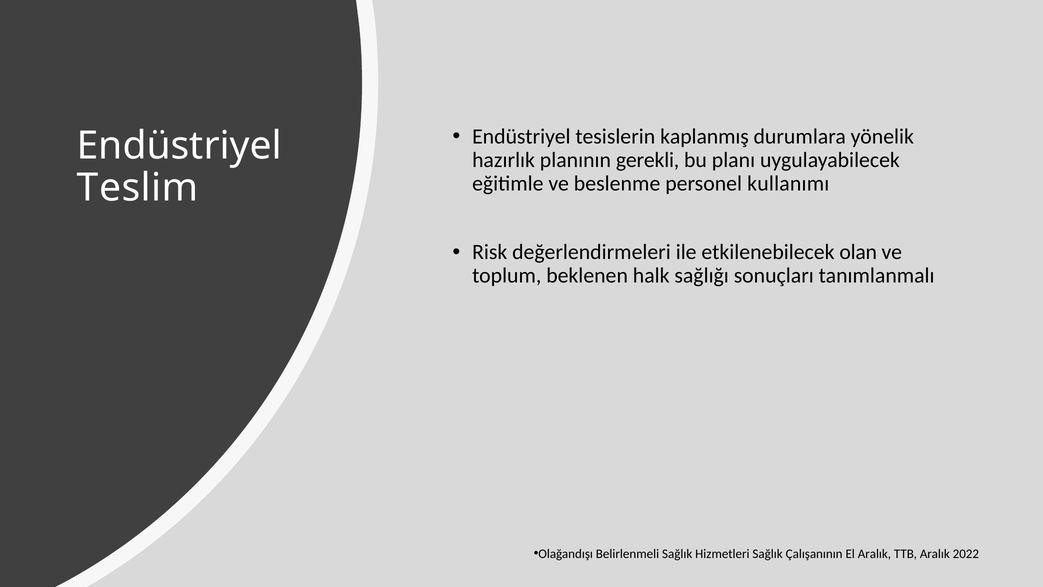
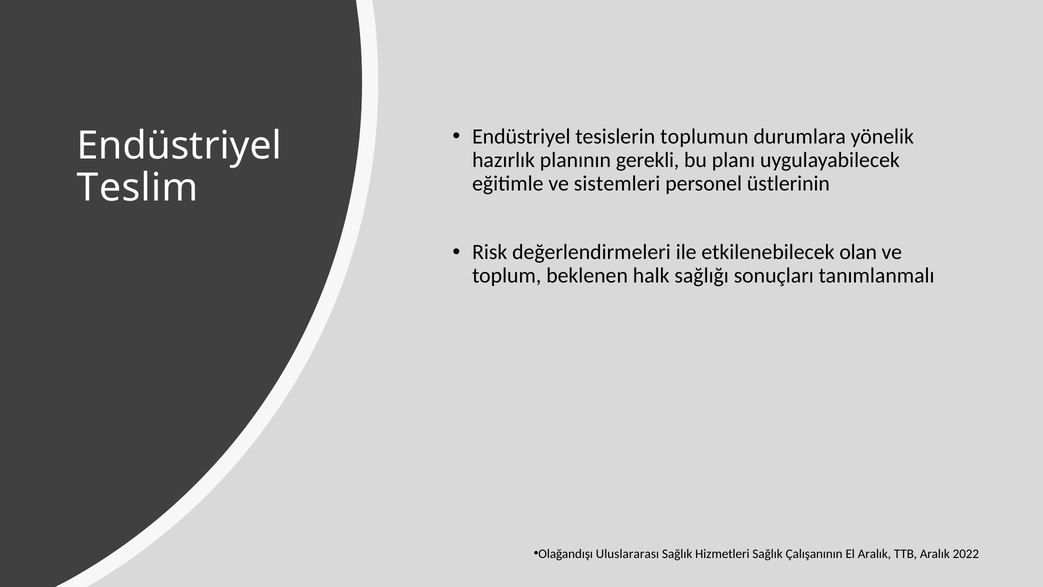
kaplanmış: kaplanmış -> toplumun
beslenme: beslenme -> sistemleri
kullanımı: kullanımı -> üstlerinin
Belirlenmeli: Belirlenmeli -> Uluslararası
